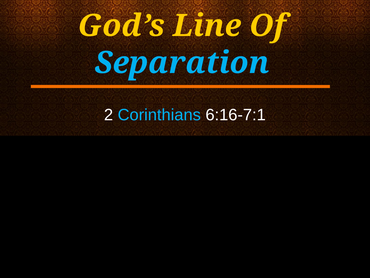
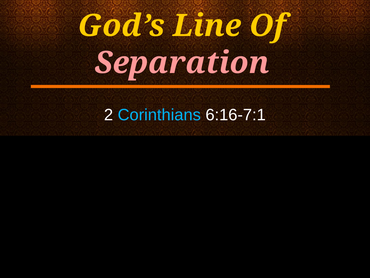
Separation colour: light blue -> pink
